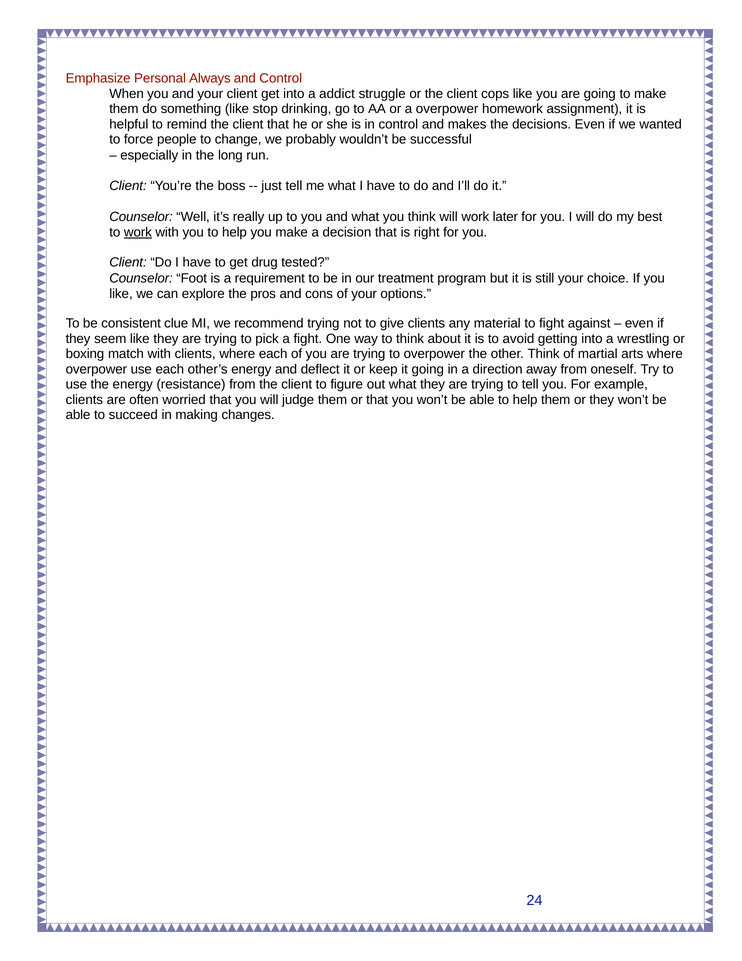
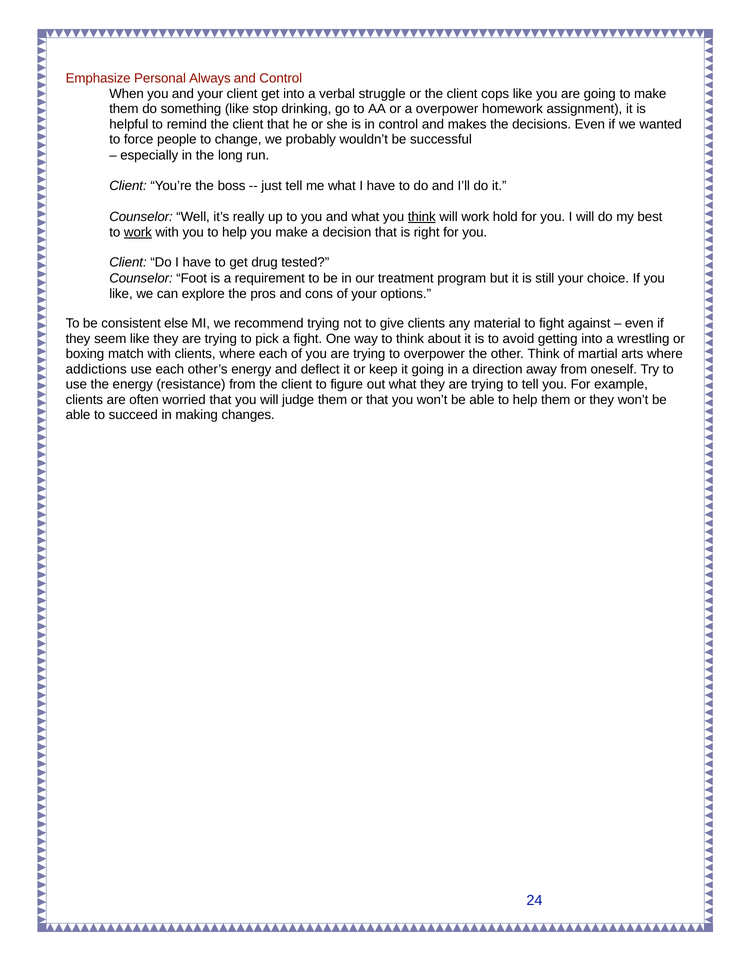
addict: addict -> verbal
think at (422, 217) underline: none -> present
later: later -> hold
clue: clue -> else
overpower at (96, 369): overpower -> addictions
